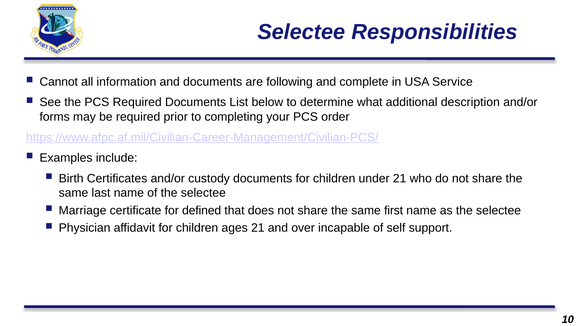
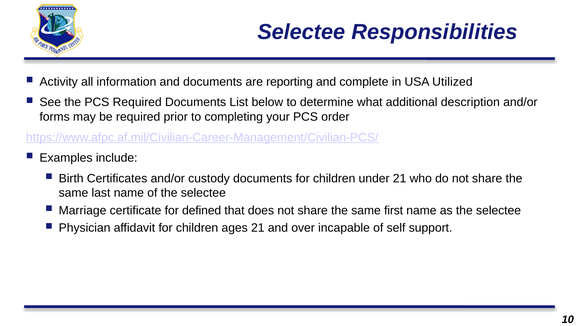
Cannot: Cannot -> Activity
following: following -> reporting
Service: Service -> Utilized
